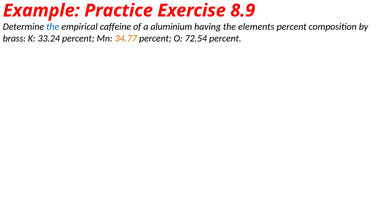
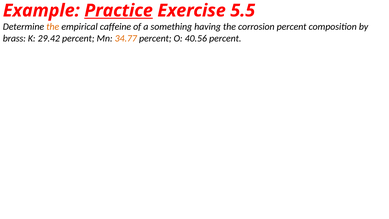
Practice underline: none -> present
8.9: 8.9 -> 5.5
the at (53, 27) colour: blue -> orange
aluminium: aluminium -> something
elements: elements -> corrosion
33.24: 33.24 -> 29.42
72.54: 72.54 -> 40.56
